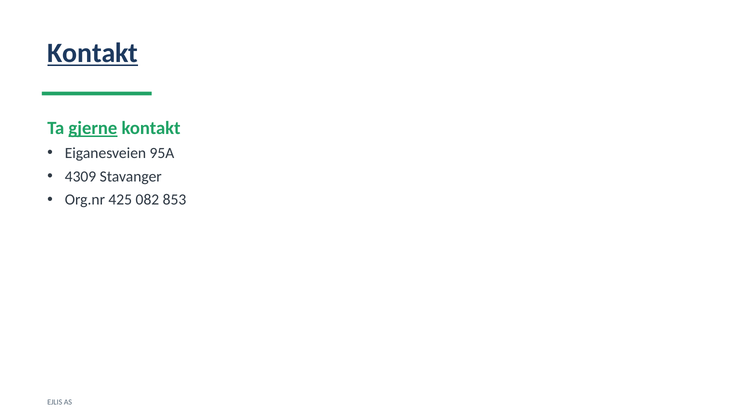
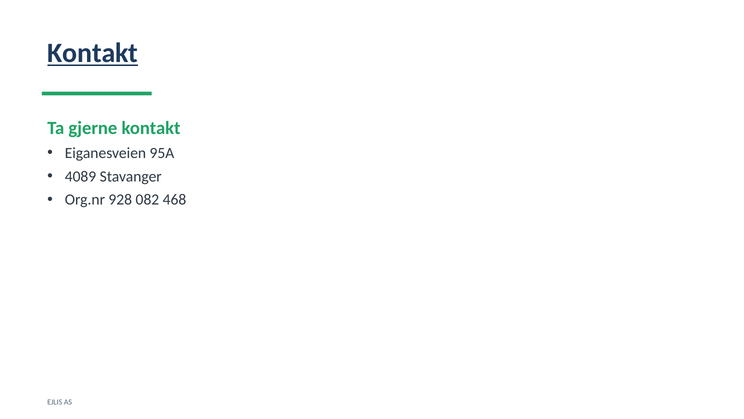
gjerne underline: present -> none
4309: 4309 -> 4089
425: 425 -> 928
853: 853 -> 468
